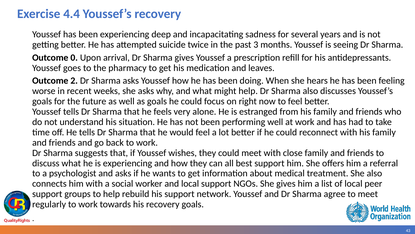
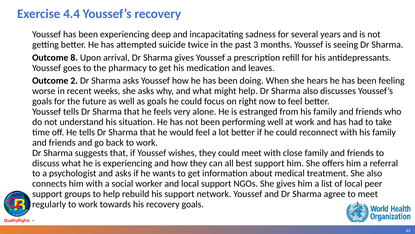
0: 0 -> 8
